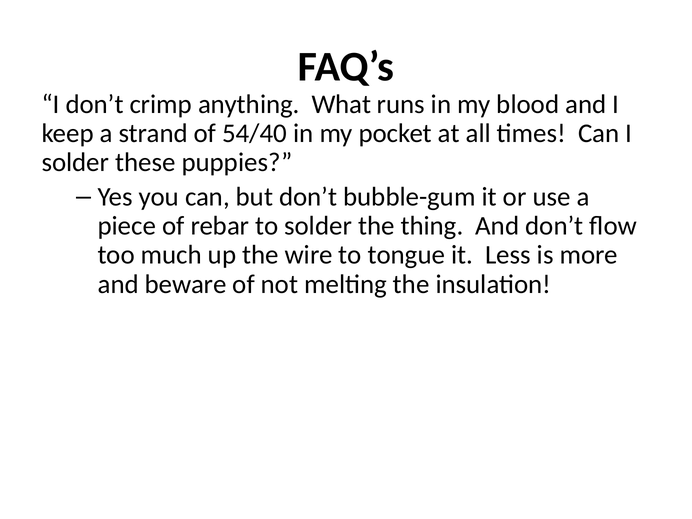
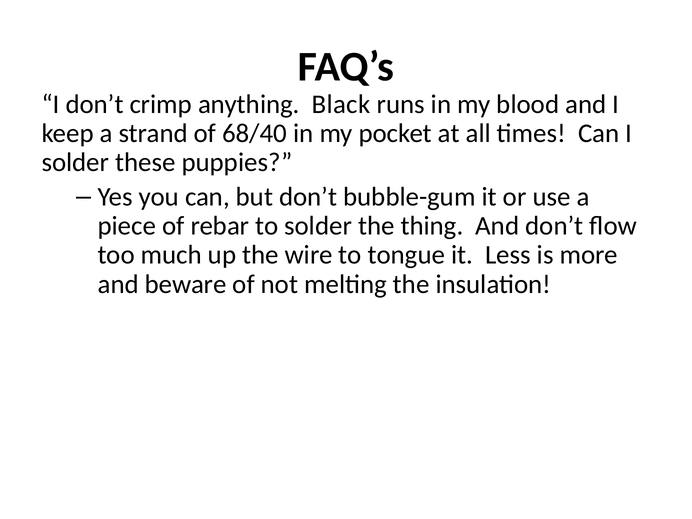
What: What -> Black
54/40: 54/40 -> 68/40
